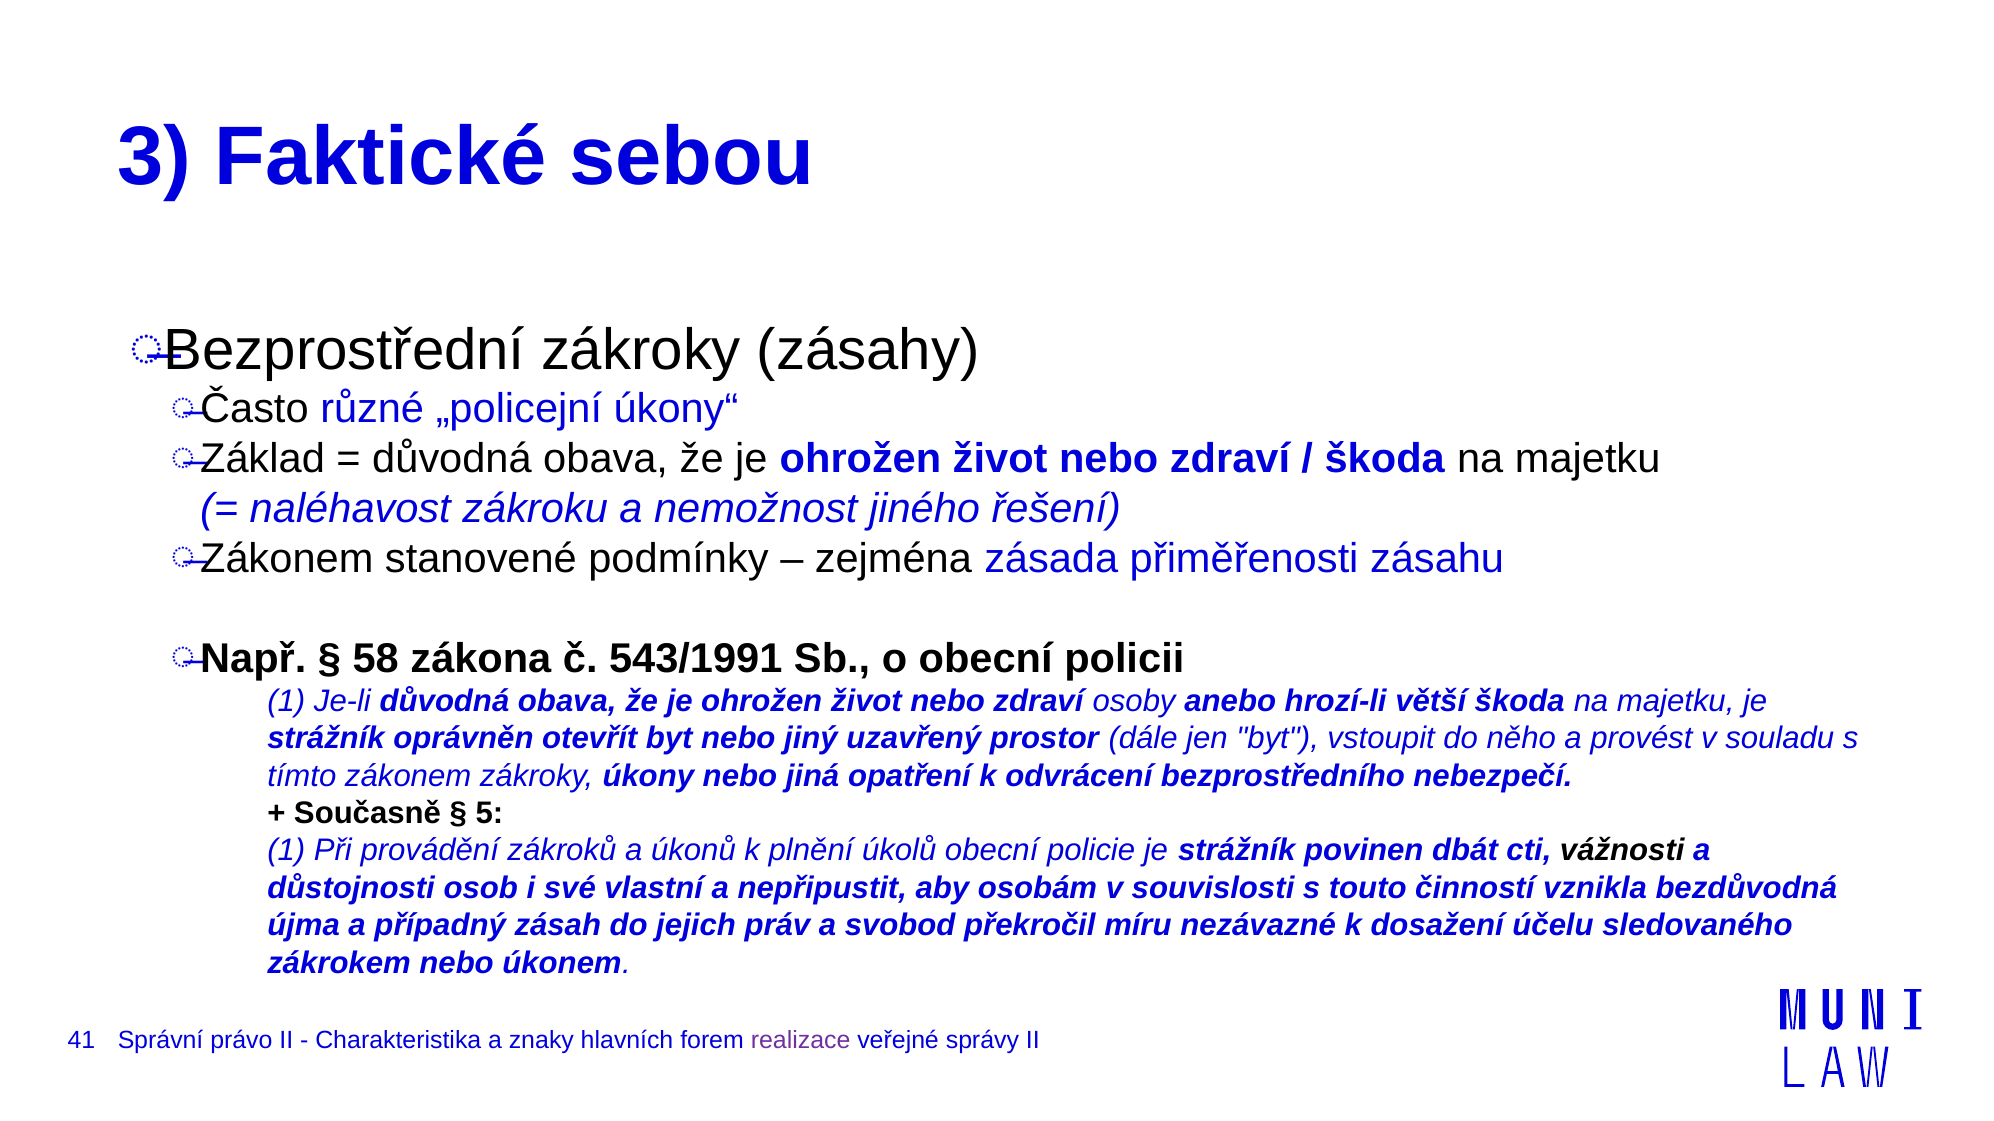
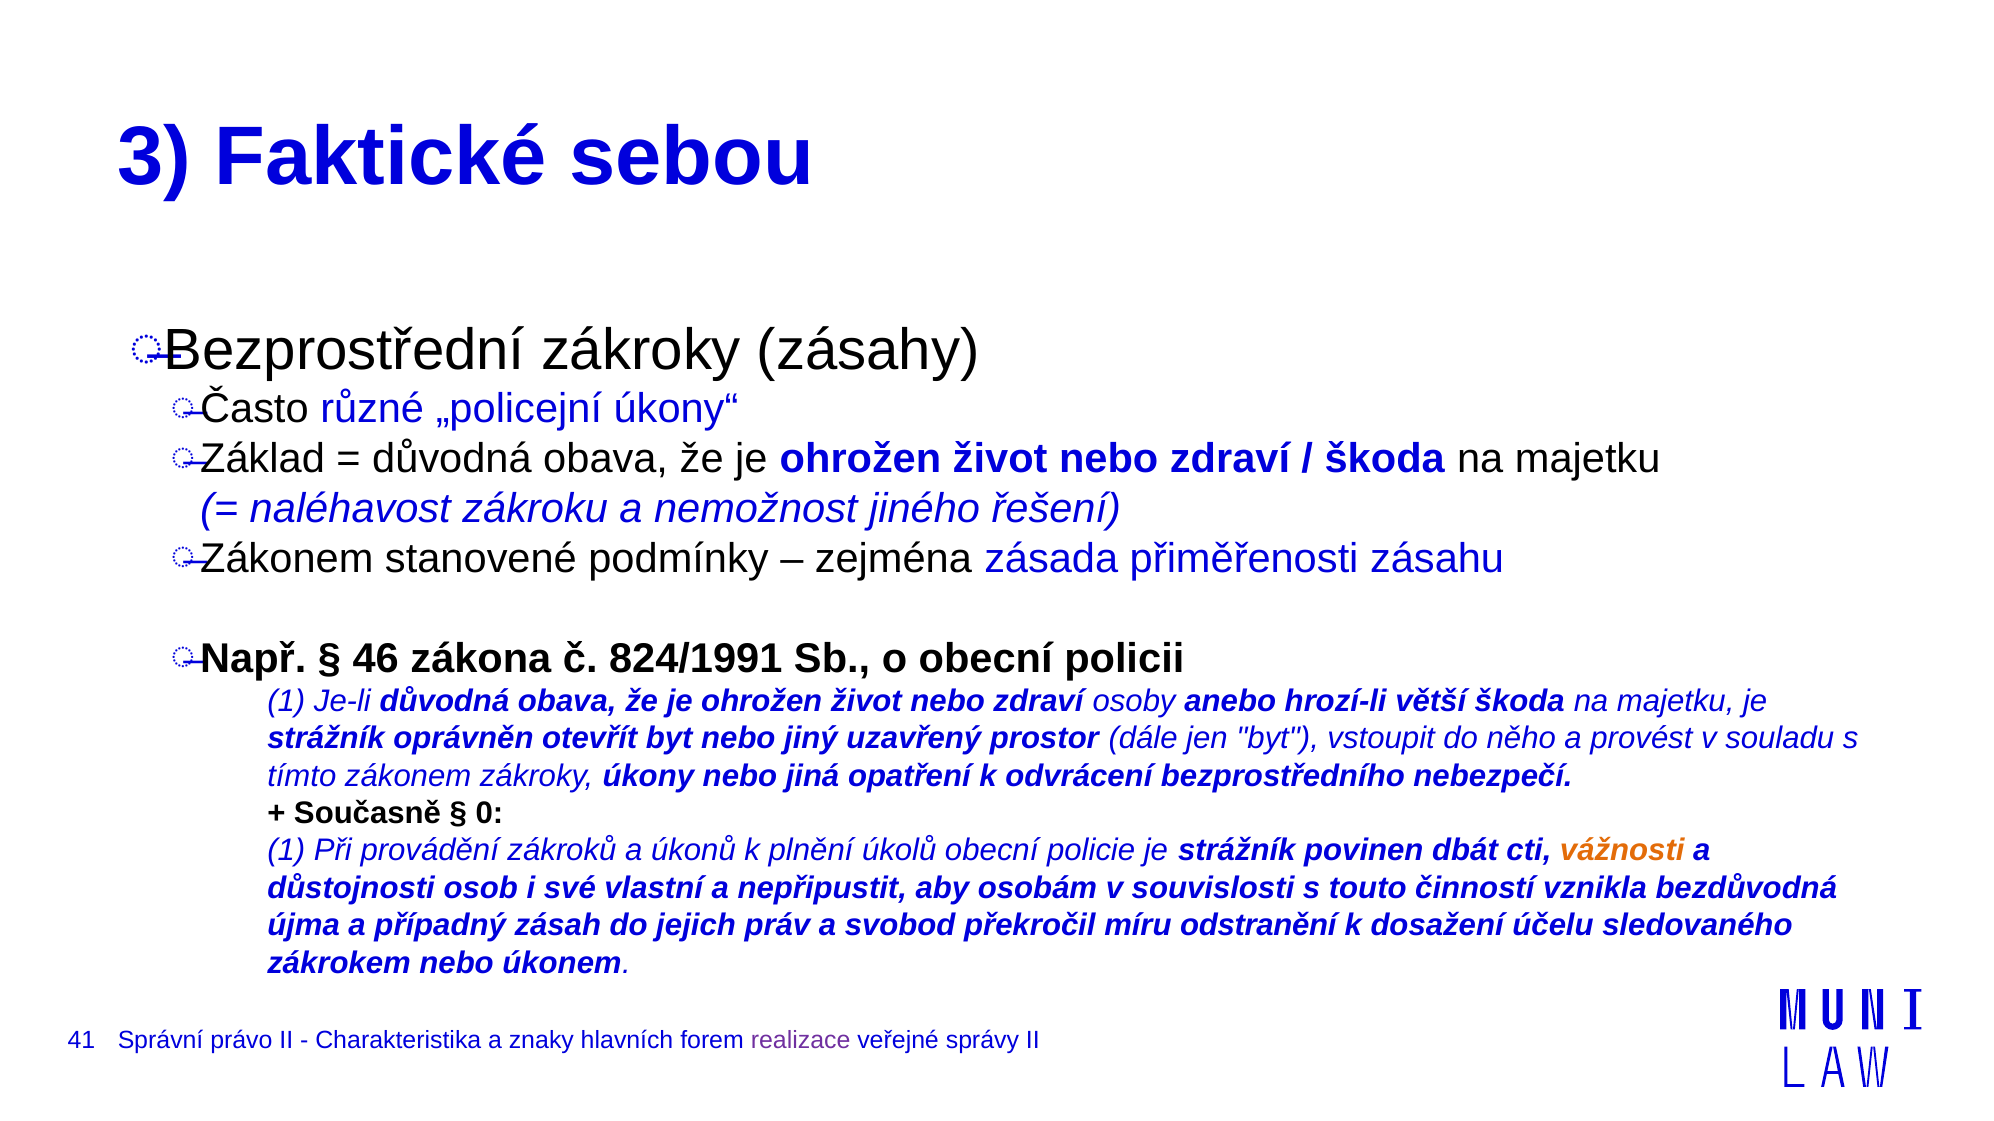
58: 58 -> 46
543/1991: 543/1991 -> 824/1991
5: 5 -> 0
vážnosti colour: black -> orange
nezávazné: nezávazné -> odstranění
